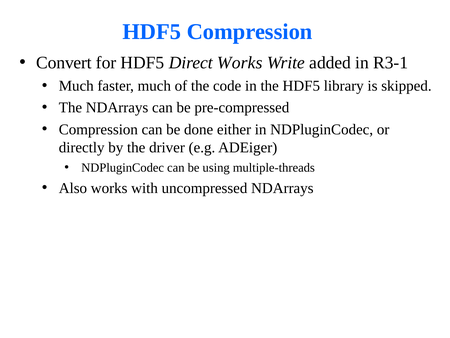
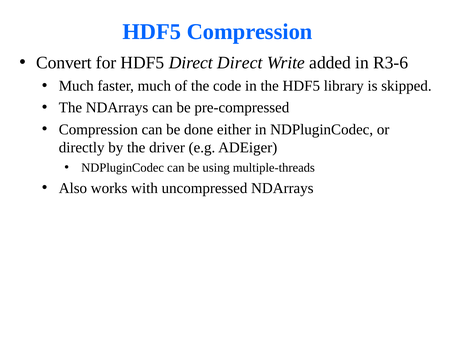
Direct Works: Works -> Direct
R3-1: R3-1 -> R3-6
